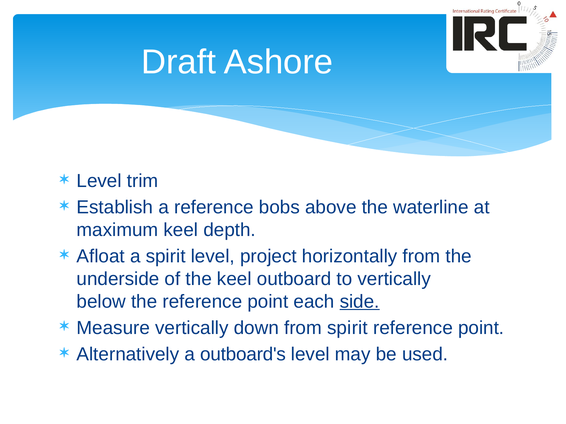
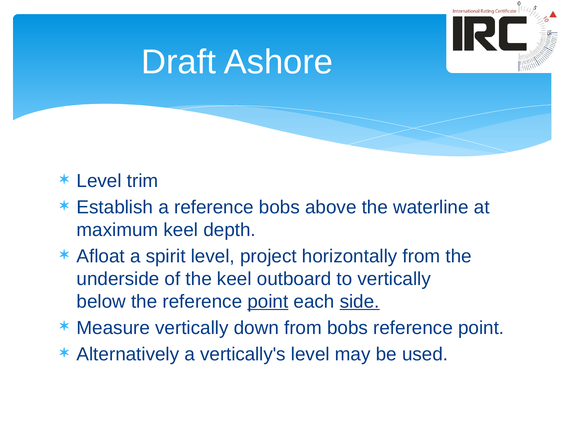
point at (268, 302) underline: none -> present
from spirit: spirit -> bobs
outboard's: outboard's -> vertically's
